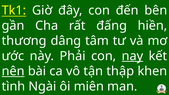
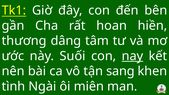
đấng: đấng -> hoan
Phải: Phải -> Suối
nên underline: present -> none
thập: thập -> sang
